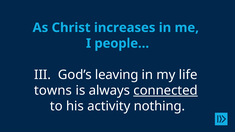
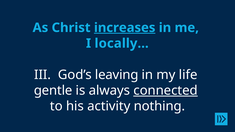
increases underline: none -> present
people…: people… -> locally…
towns: towns -> gentle
